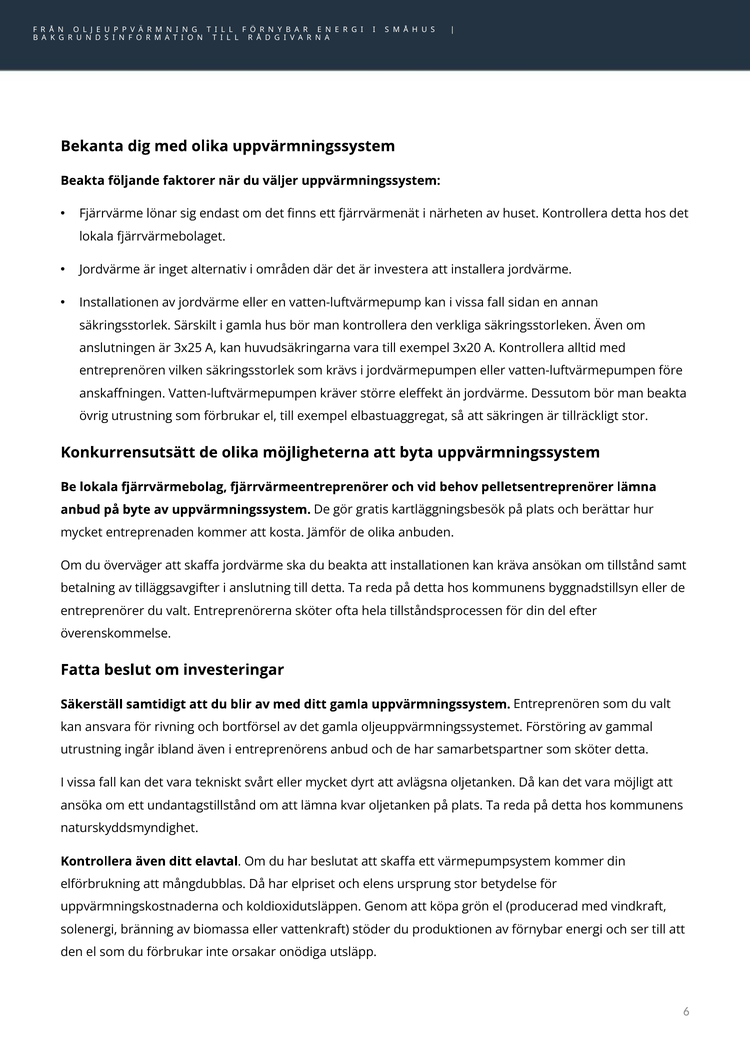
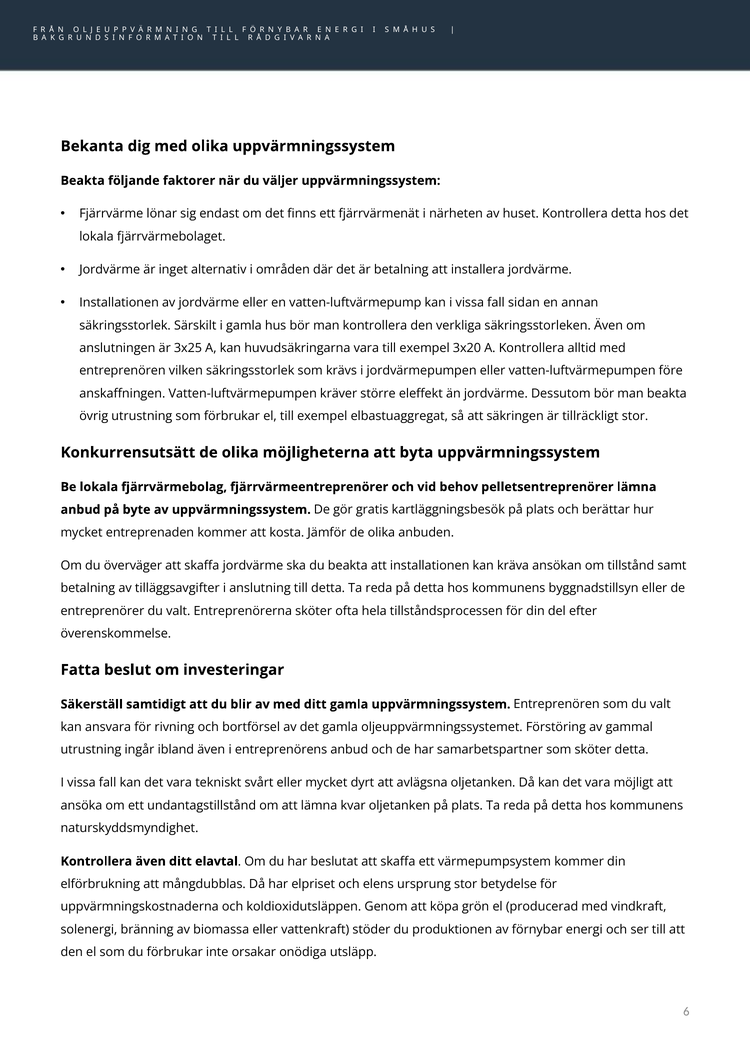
är investera: investera -> betalning
